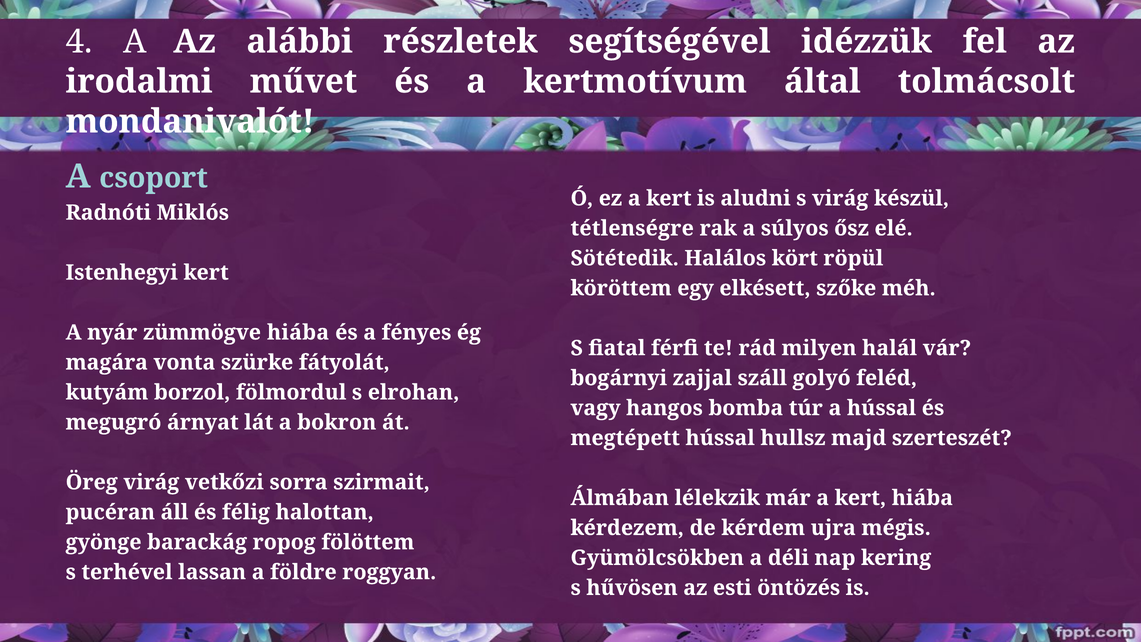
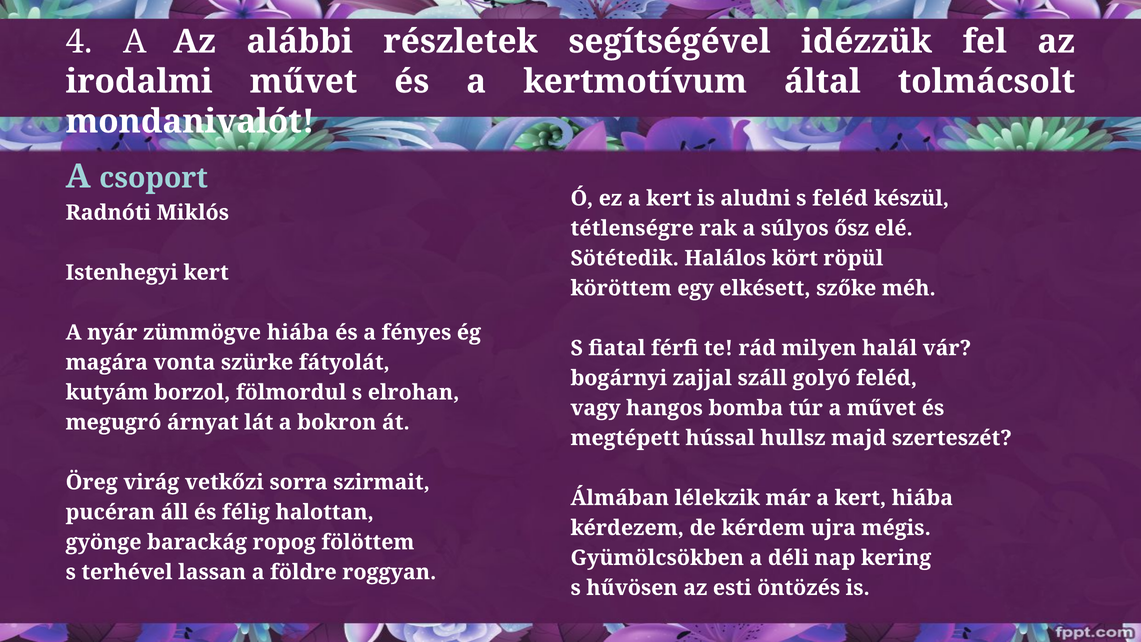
s virág: virág -> feléd
a hússal: hússal -> művet
